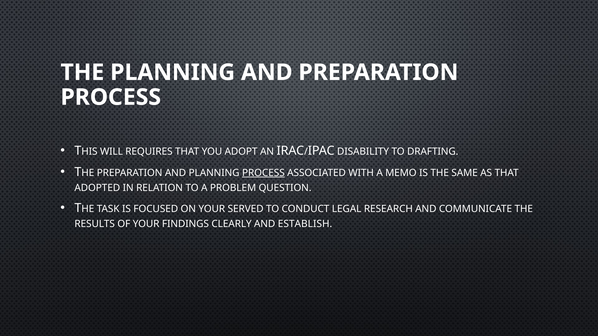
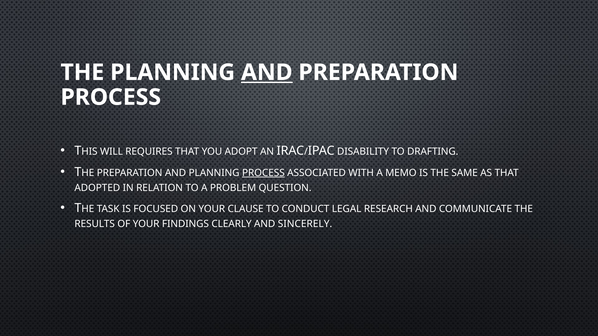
AND at (267, 72) underline: none -> present
SERVED: SERVED -> CLAUSE
ESTABLISH: ESTABLISH -> SINCERELY
